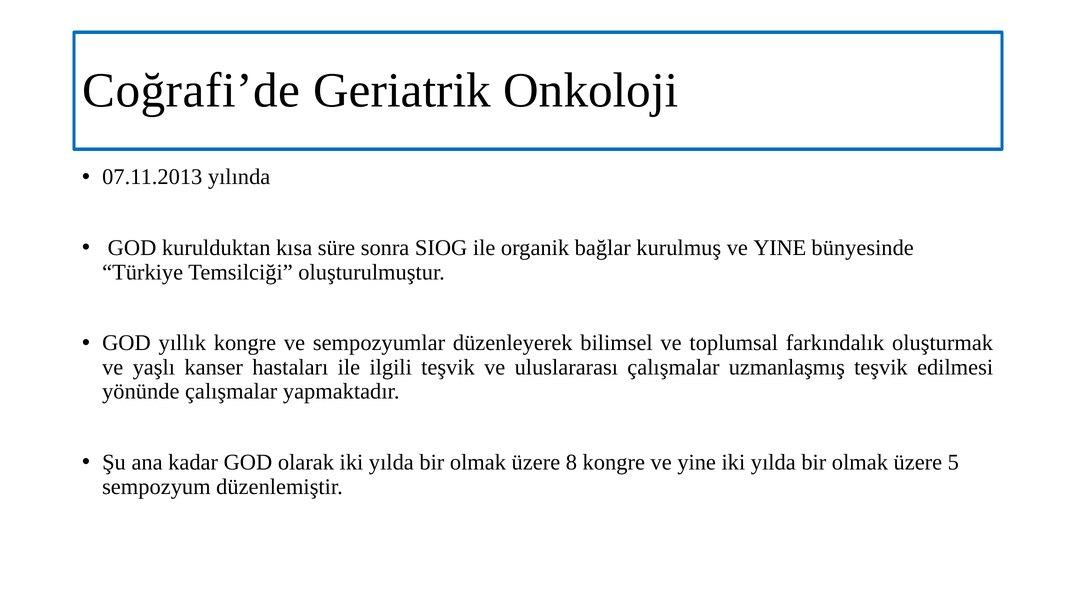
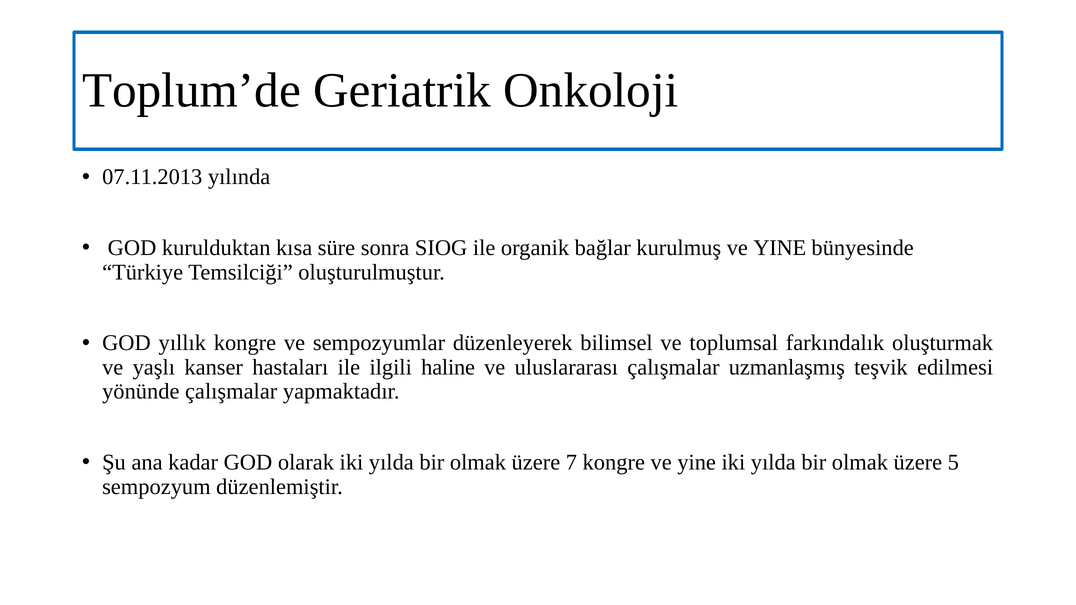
Coğrafi’de: Coğrafi’de -> Toplum’de
ilgili teşvik: teşvik -> haline
8: 8 -> 7
